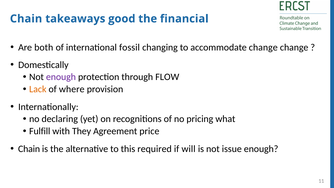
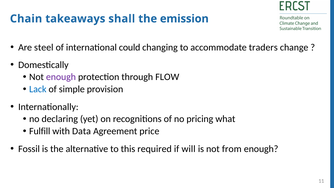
good: good -> shall
financial: financial -> emission
both: both -> steel
fossil: fossil -> could
accommodate change: change -> traders
Lack colour: orange -> blue
where: where -> simple
They: They -> Data
Chain at (29, 149): Chain -> Fossil
issue: issue -> from
